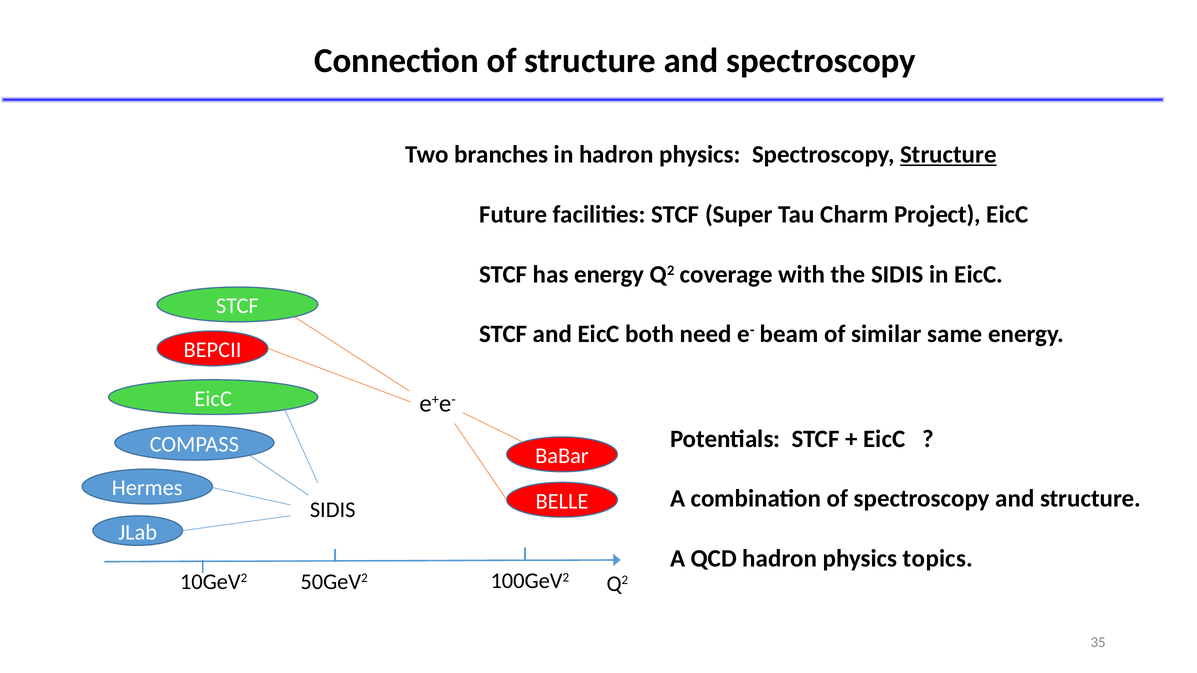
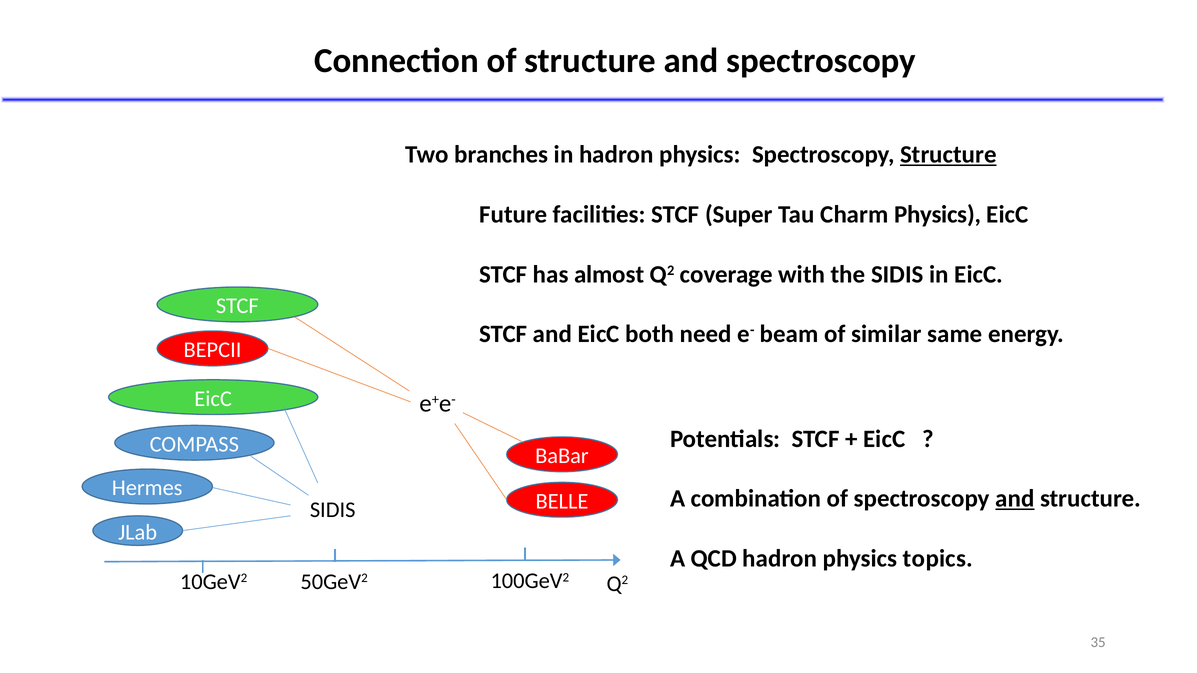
Charm Project: Project -> Physics
has energy: energy -> almost
and at (1015, 499) underline: none -> present
